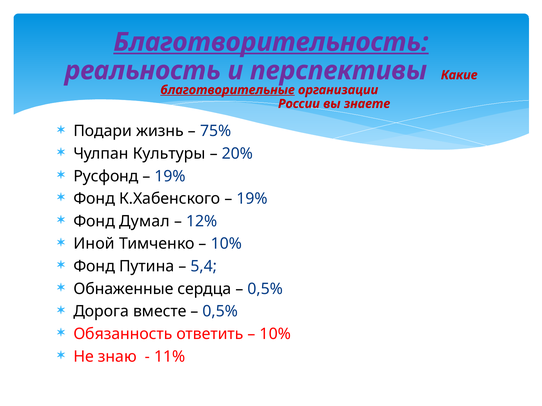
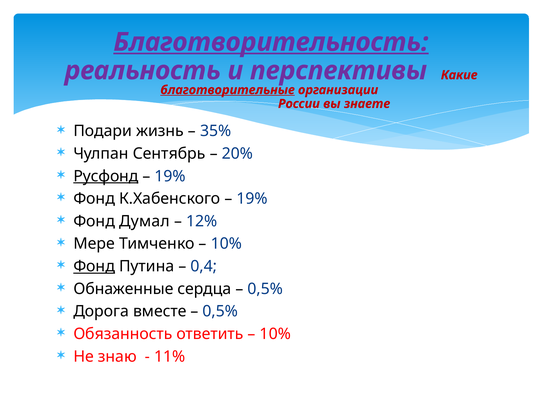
75%: 75% -> 35%
Культуры: Культуры -> Сентябрь
Русфонд underline: none -> present
Иной: Иной -> Мере
Фонд at (94, 267) underline: none -> present
5,4: 5,4 -> 0,4
